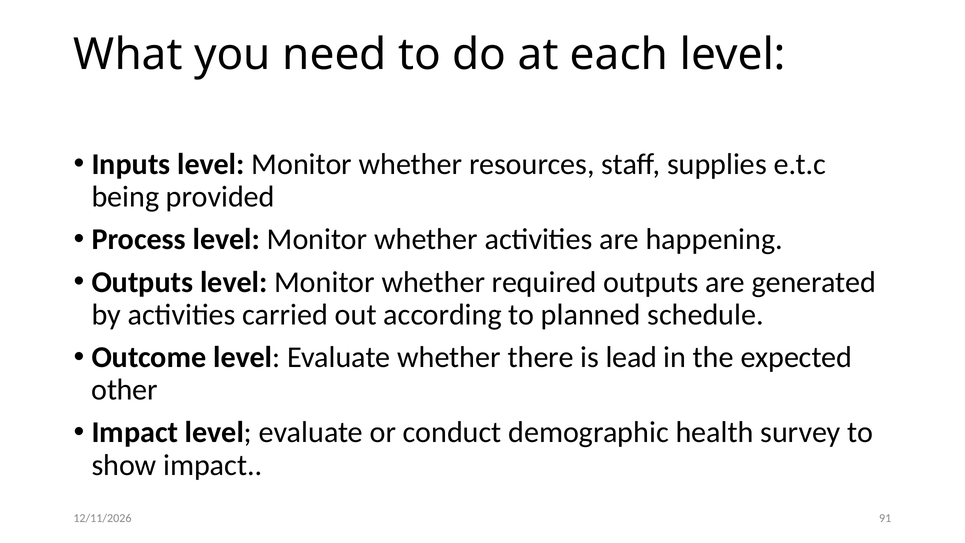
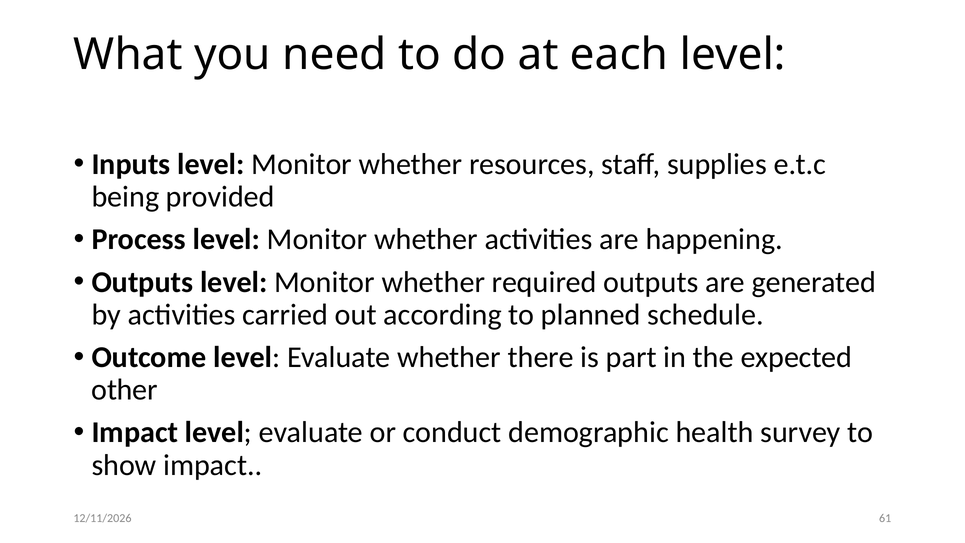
lead: lead -> part
91: 91 -> 61
